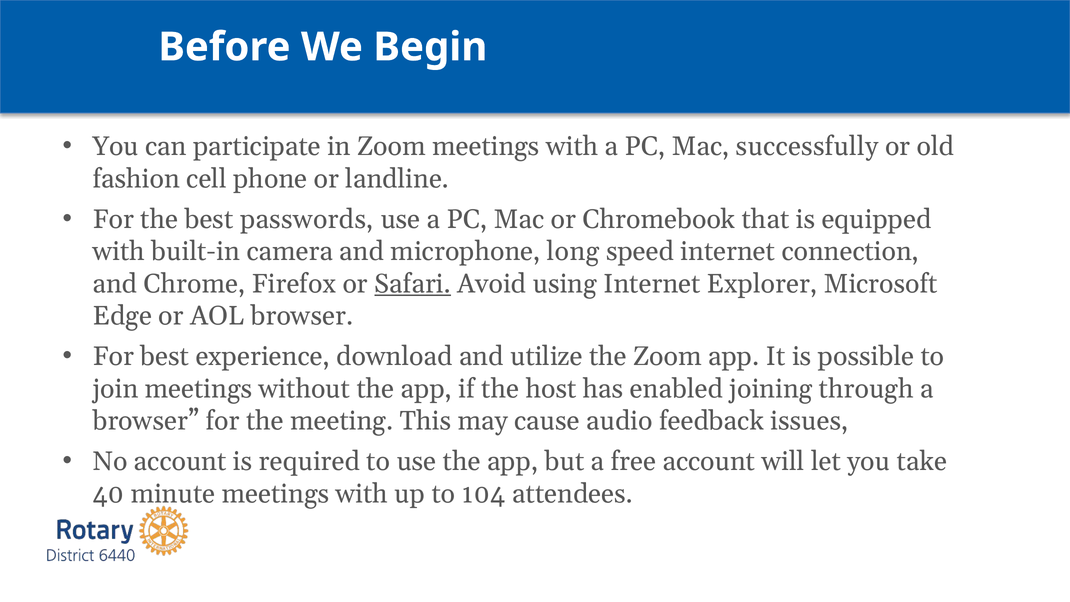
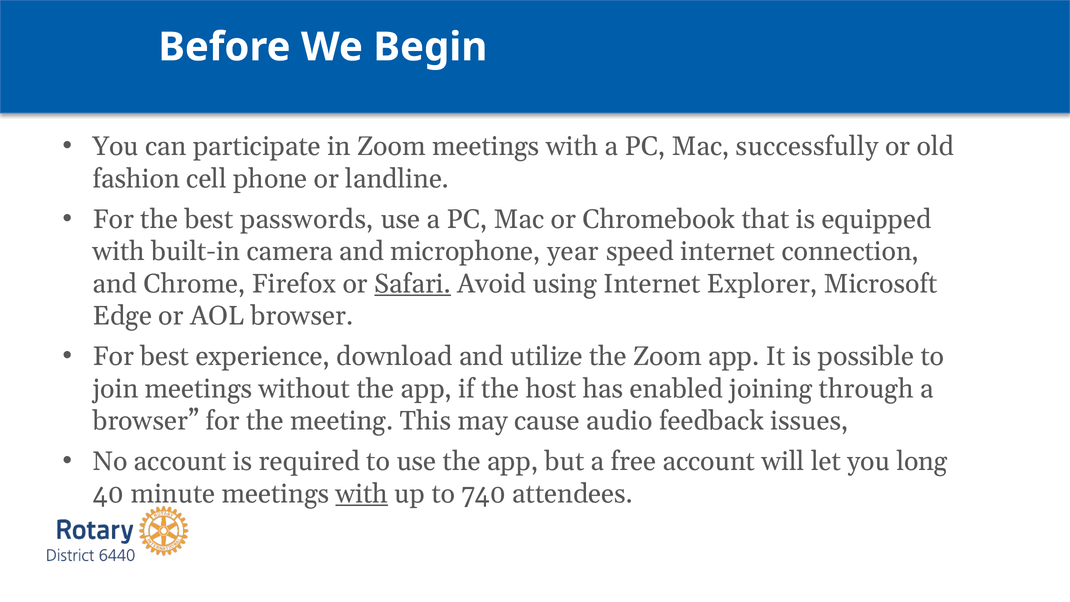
long: long -> year
take: take -> long
with at (362, 494) underline: none -> present
104: 104 -> 740
